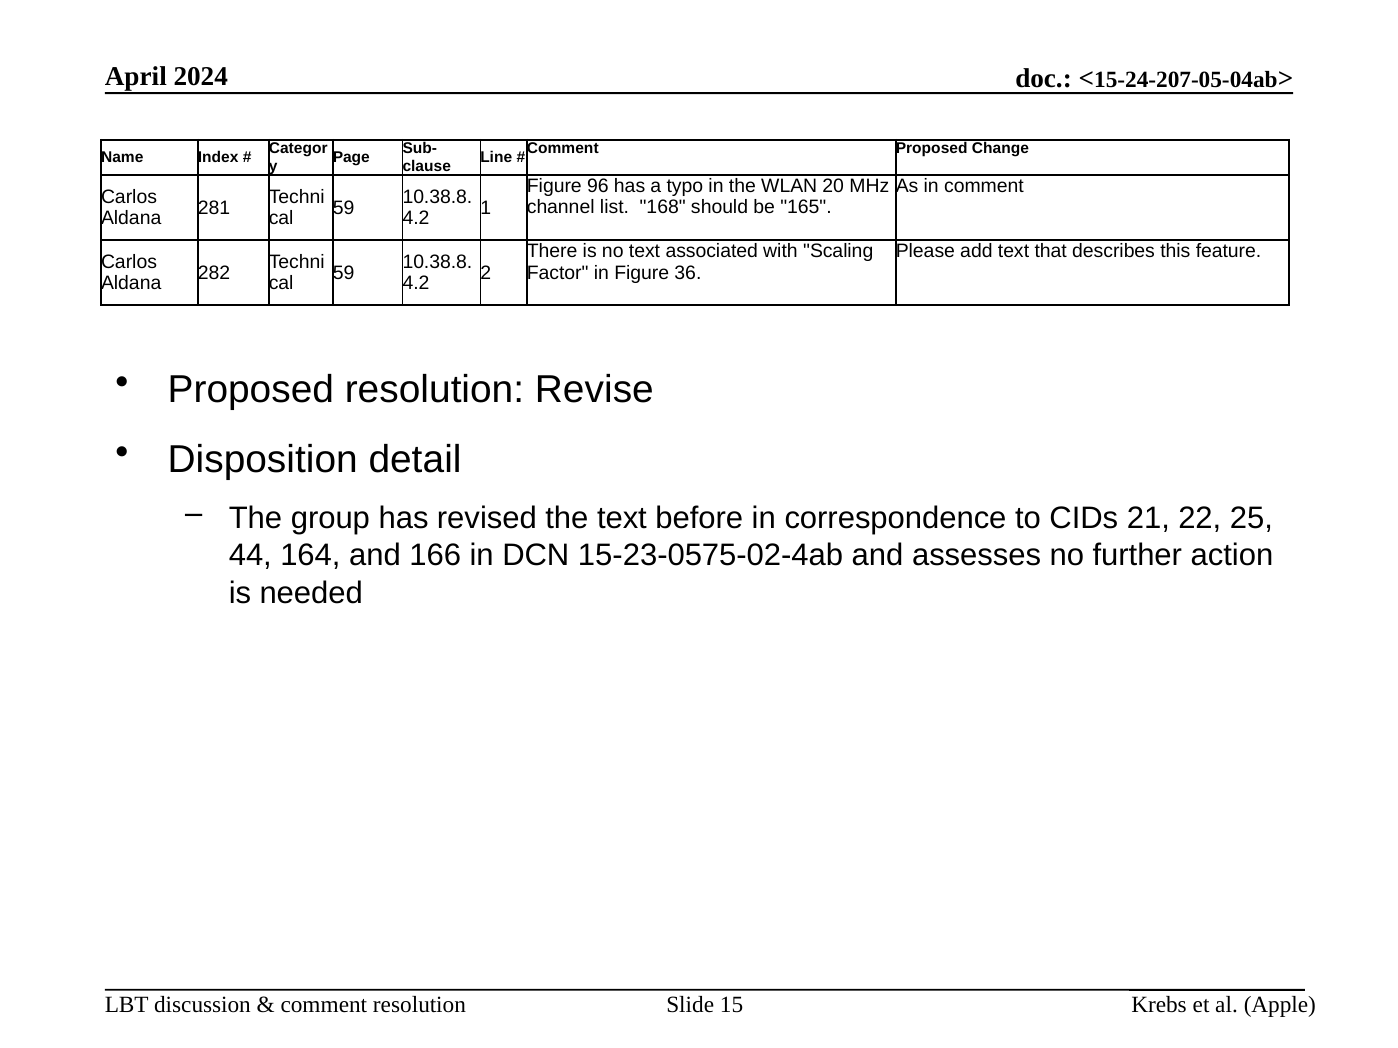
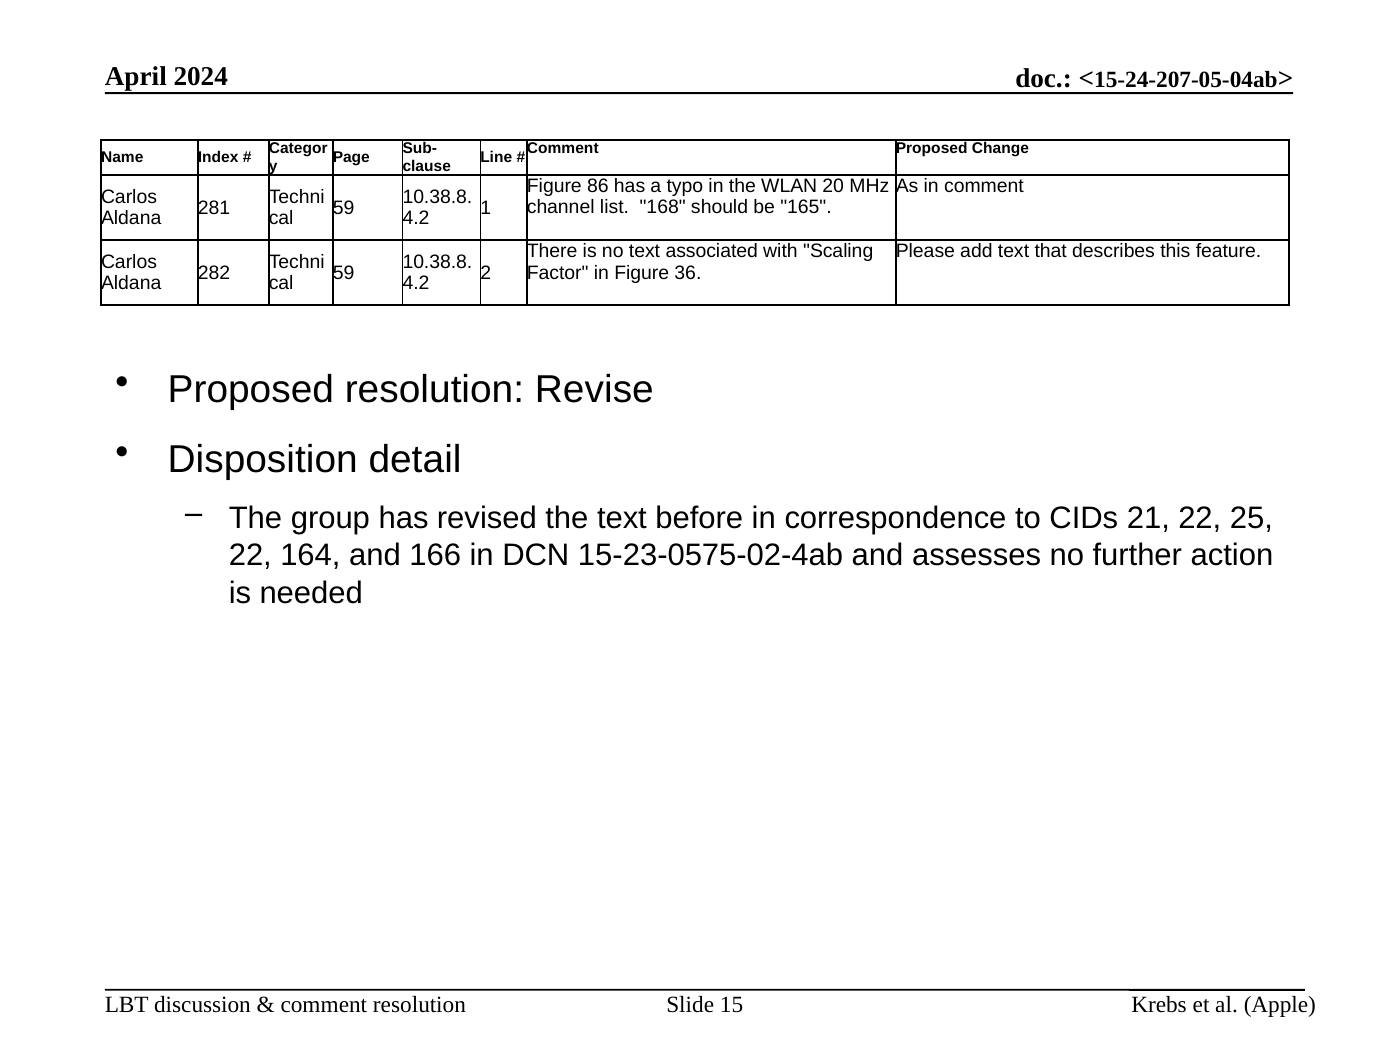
96: 96 -> 86
44 at (250, 556): 44 -> 22
